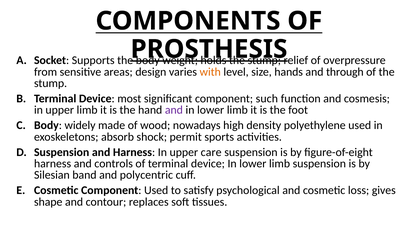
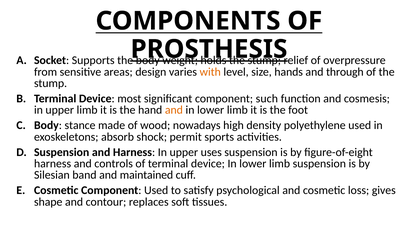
and at (174, 110) colour: purple -> orange
widely: widely -> stance
care: care -> uses
polycentric: polycentric -> maintained
